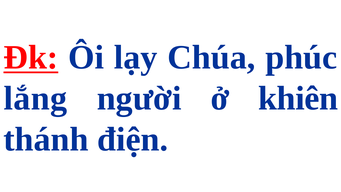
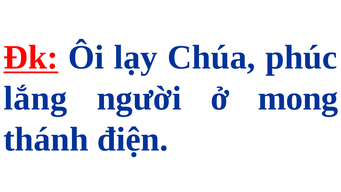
khiên: khiên -> mong
